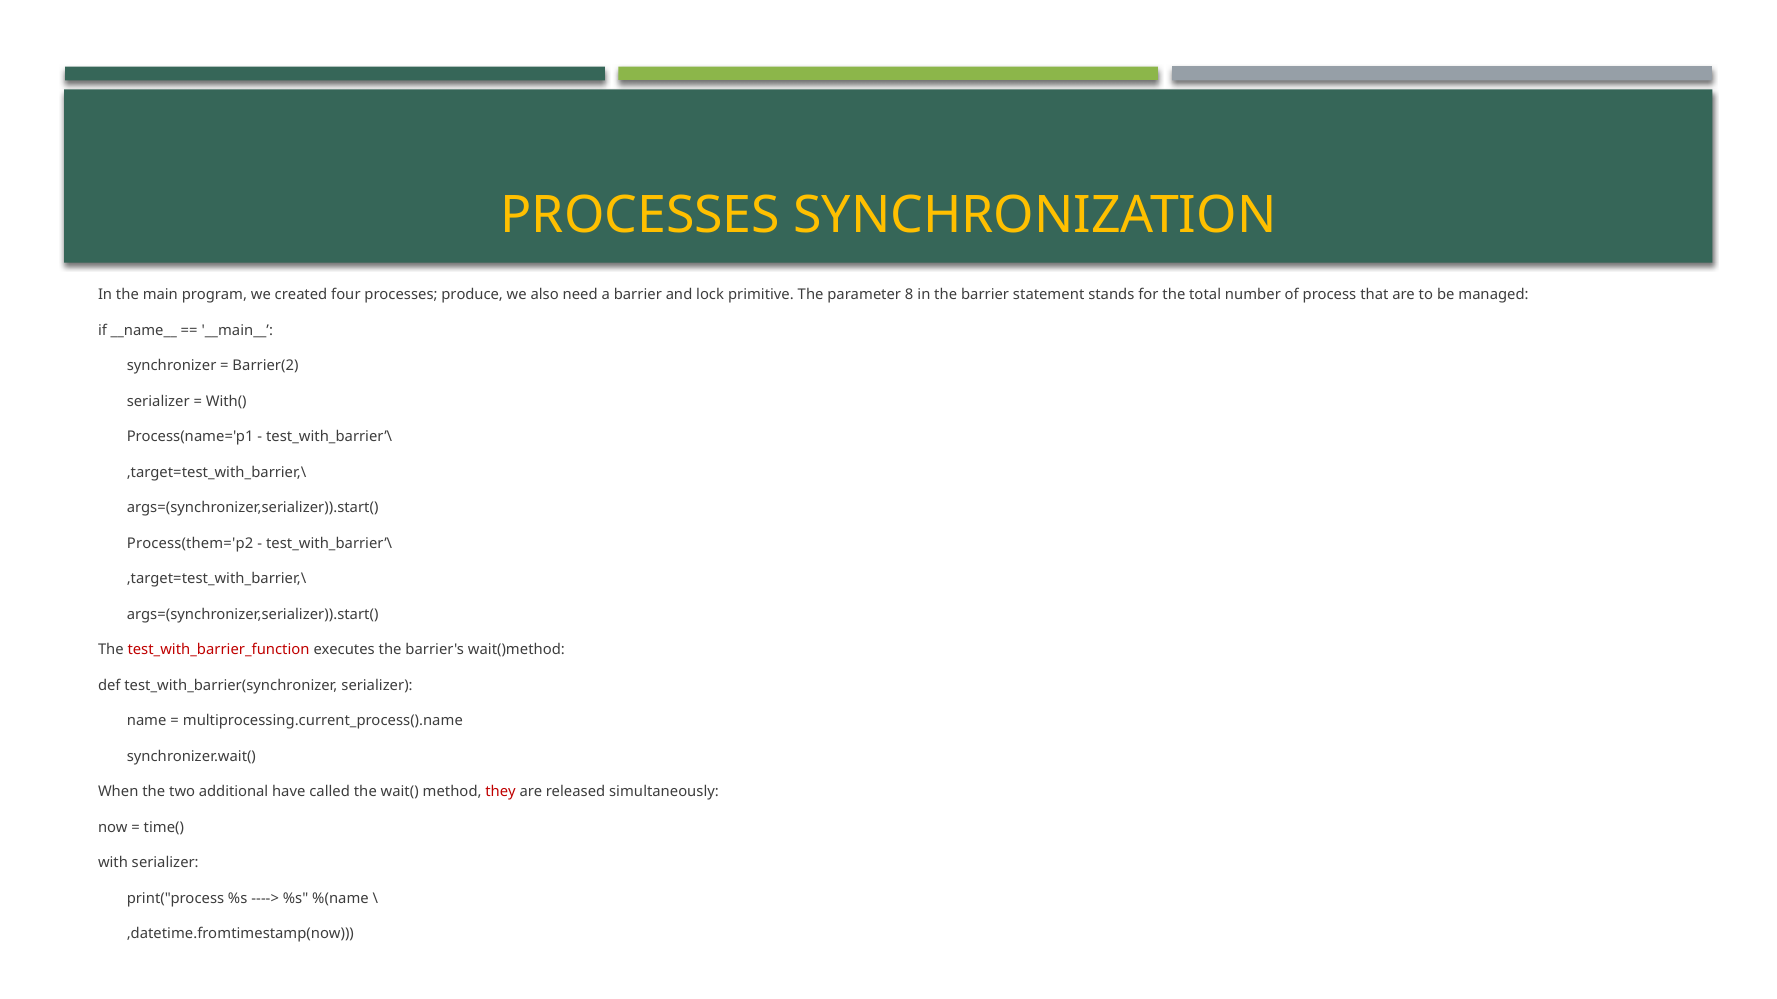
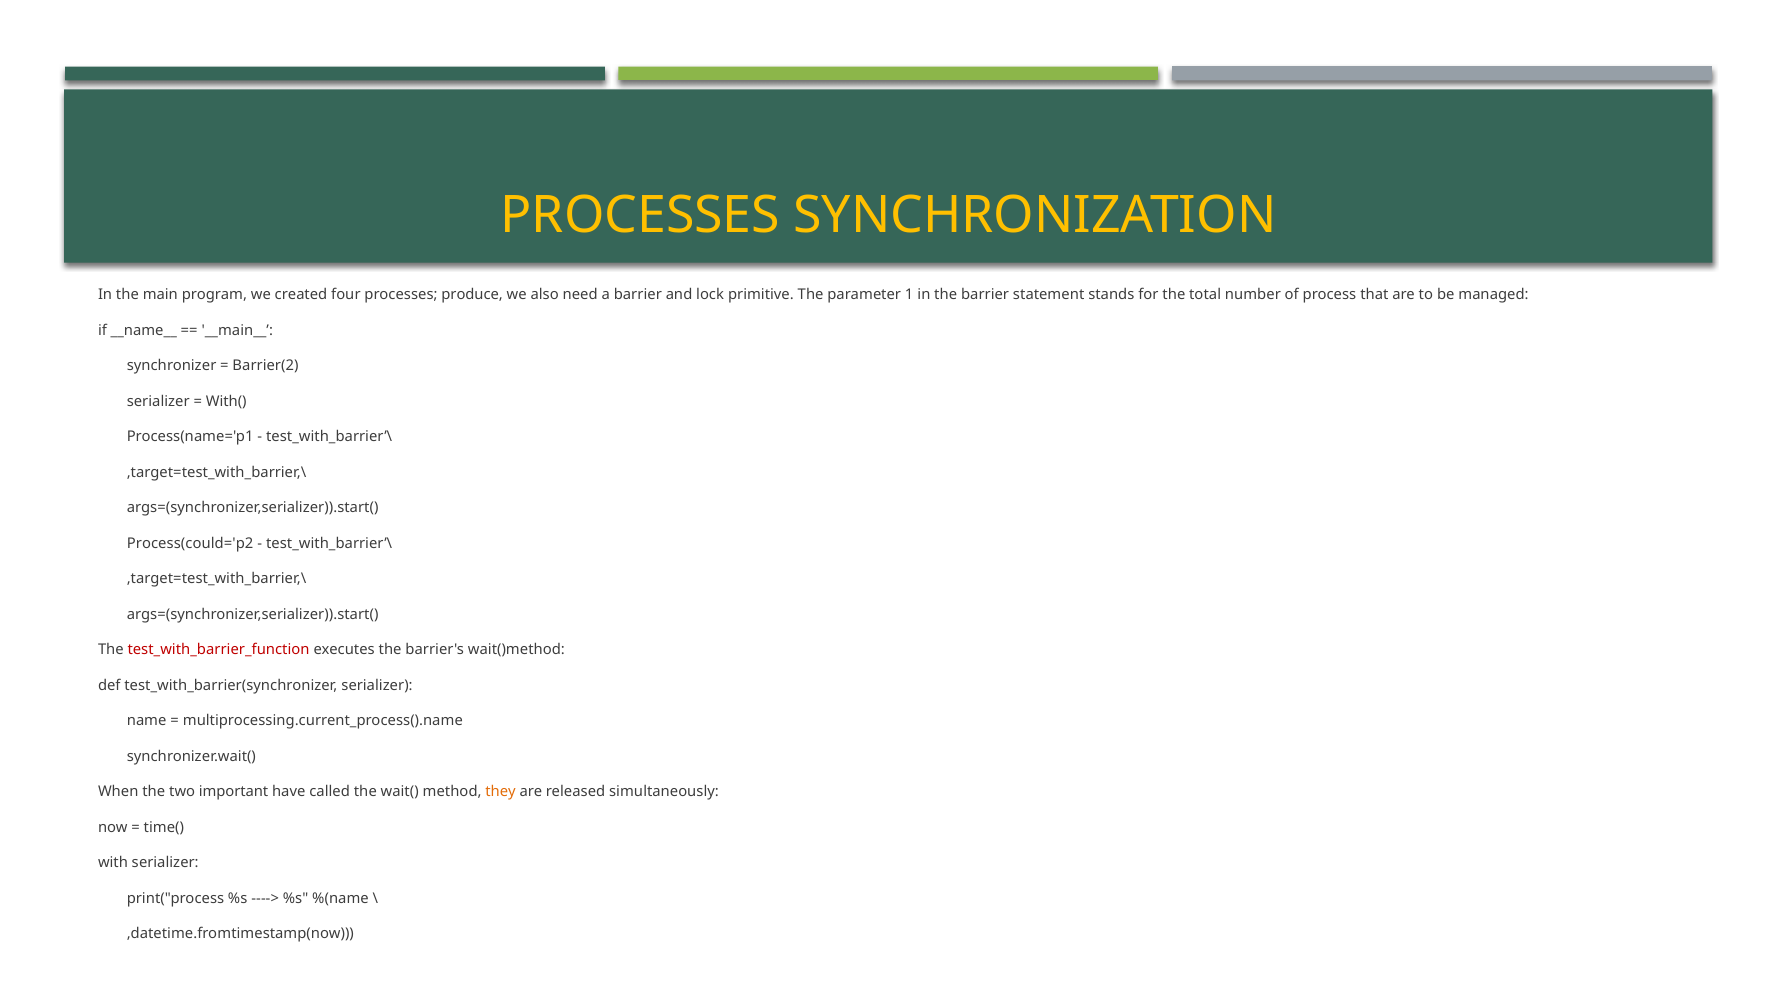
8: 8 -> 1
Process(them='p2: Process(them='p2 -> Process(could='p2
additional: additional -> important
they colour: red -> orange
